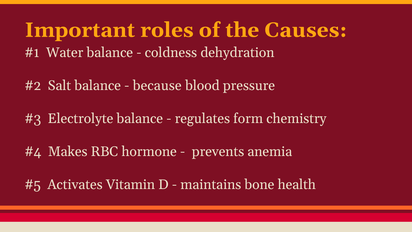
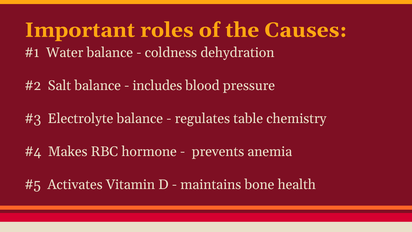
because: because -> includes
form: form -> table
